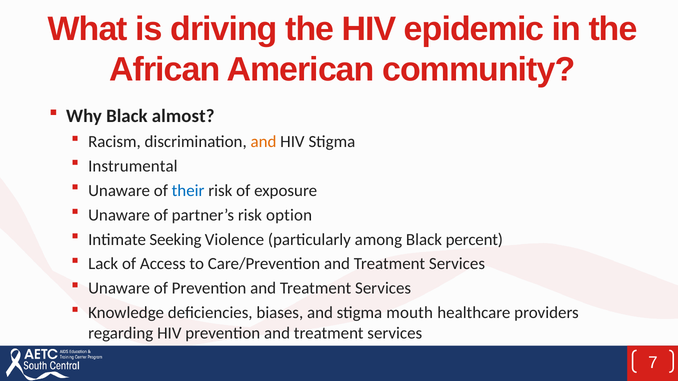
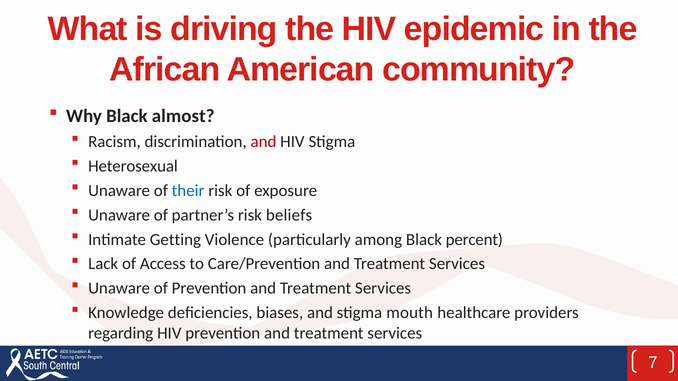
and at (263, 142) colour: orange -> red
Instrumental: Instrumental -> Heterosexual
option: option -> beliefs
Seeking: Seeking -> Getting
